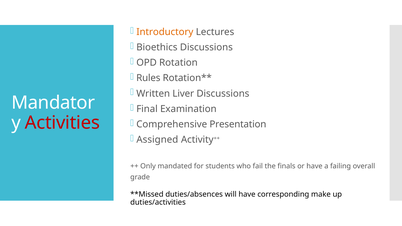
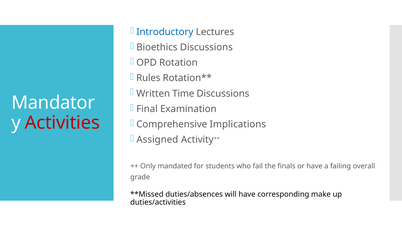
Introductory colour: orange -> blue
Liver: Liver -> Time
Presentation: Presentation -> Implications
